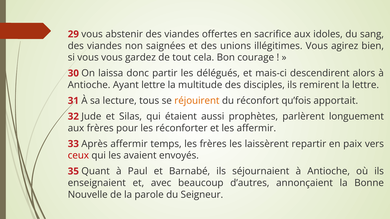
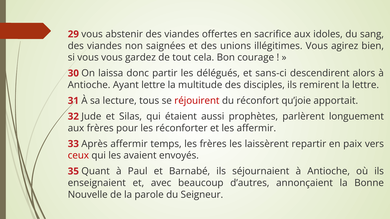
mais-ci: mais-ci -> sans-ci
réjouirent colour: orange -> red
qu’fois: qu’fois -> qu’joie
